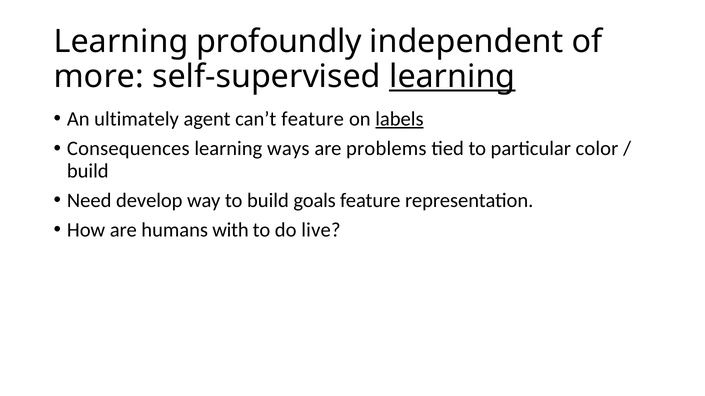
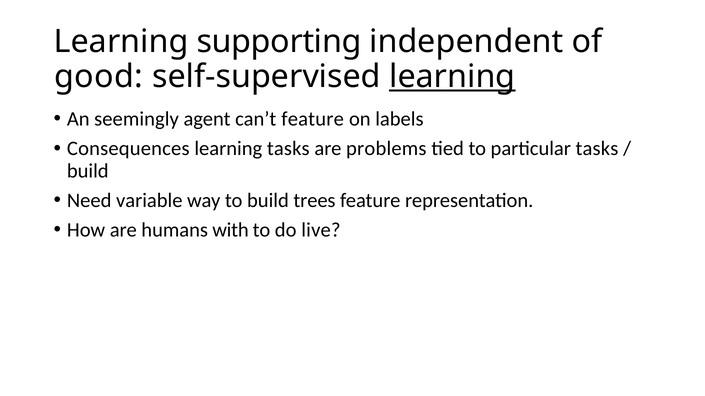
profoundly: profoundly -> supporting
more: more -> good
ultimately: ultimately -> seemingly
labels underline: present -> none
learning ways: ways -> tasks
particular color: color -> tasks
develop: develop -> variable
goals: goals -> trees
